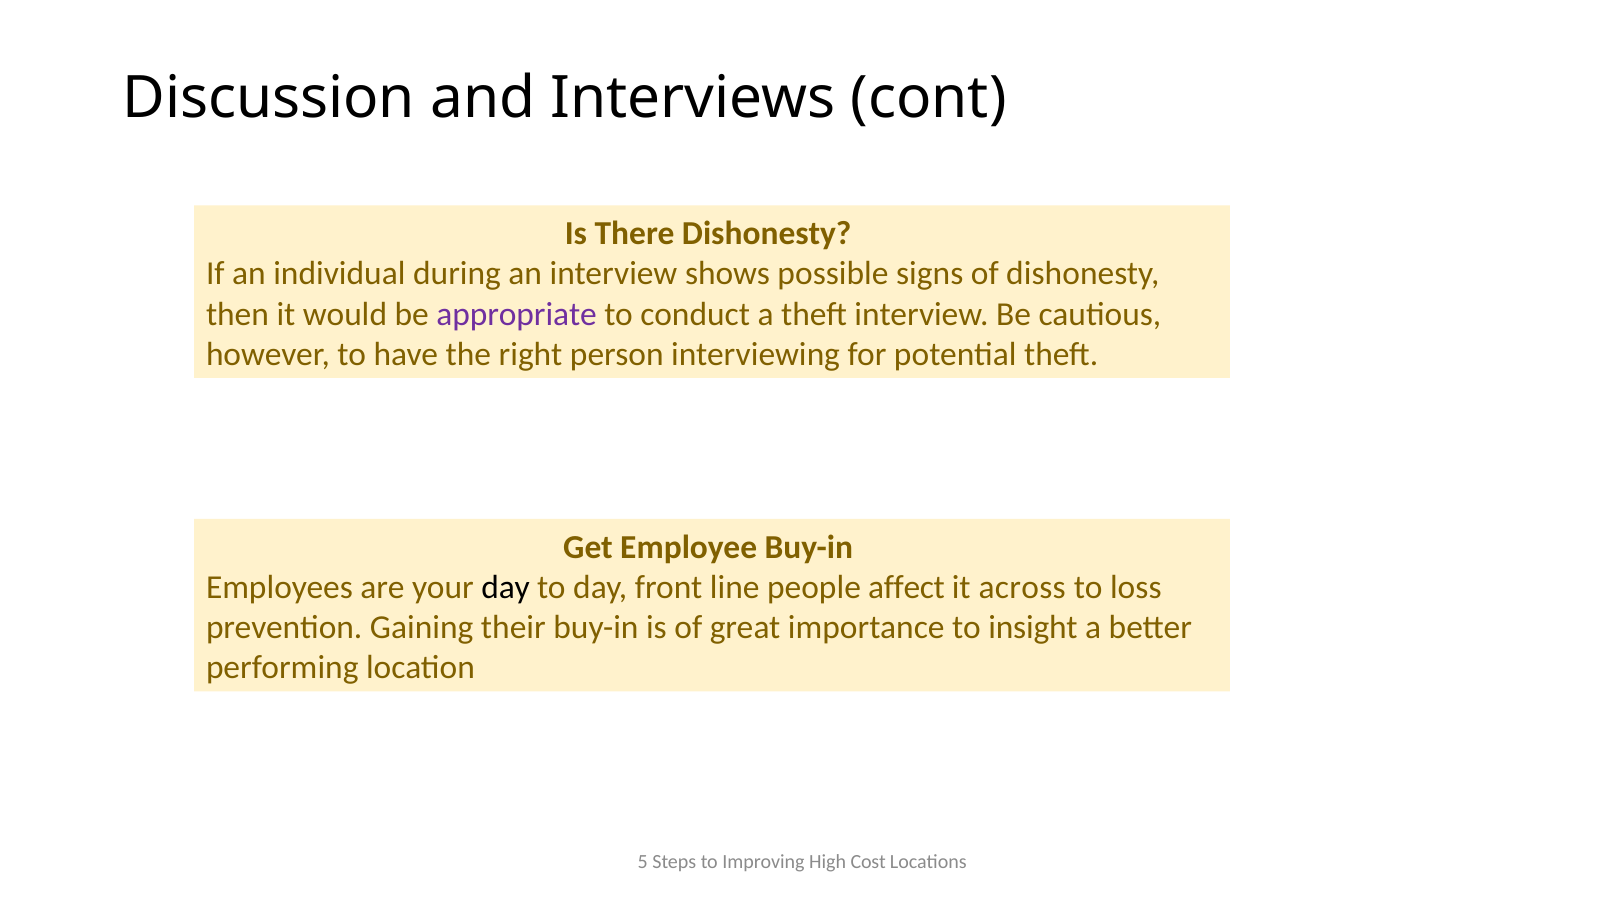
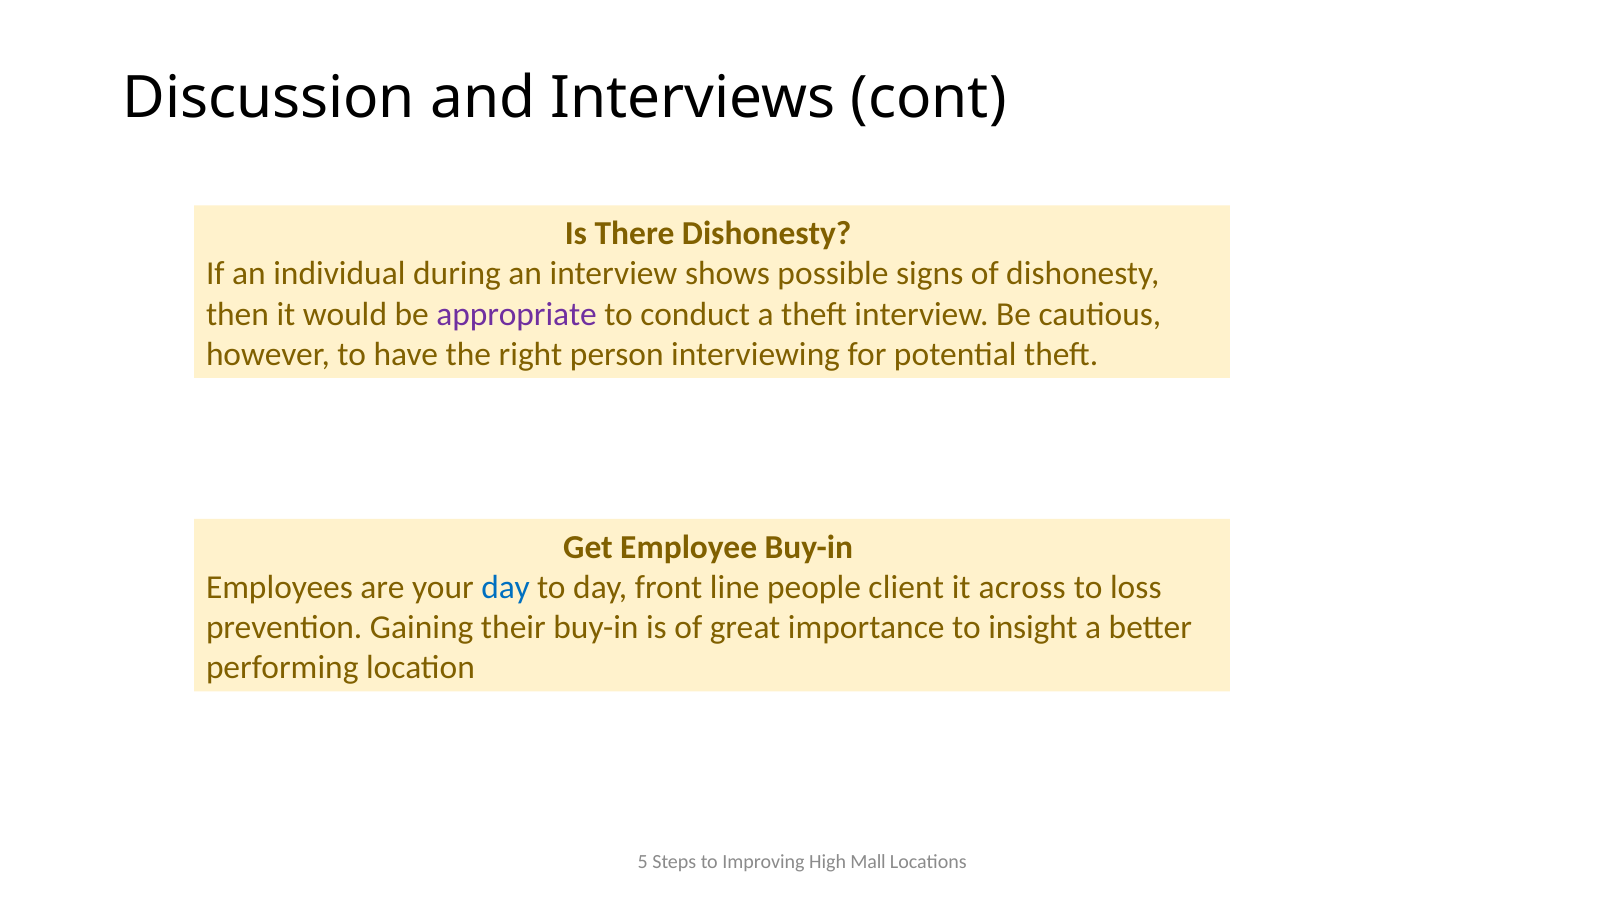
day at (506, 587) colour: black -> blue
affect: affect -> client
Cost: Cost -> Mall
